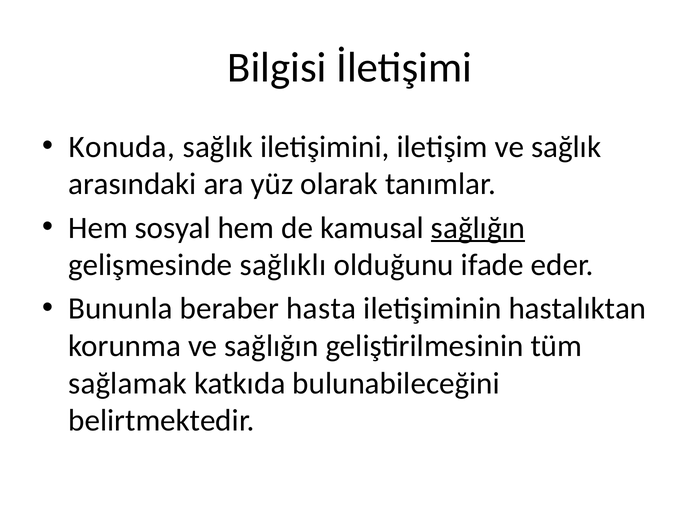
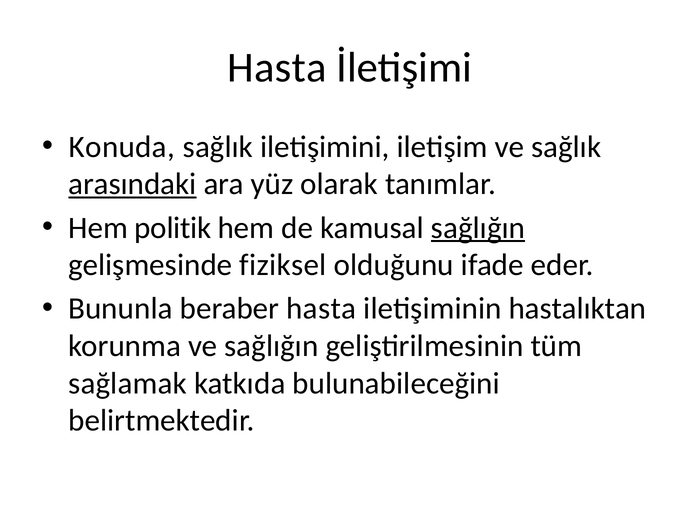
Bilgisi at (277, 68): Bilgisi -> Hasta
arasındaki underline: none -> present
sosyal: sosyal -> politik
sağlıklı: sağlıklı -> fiziksel
